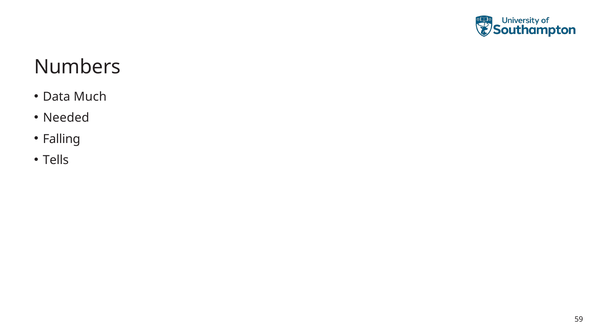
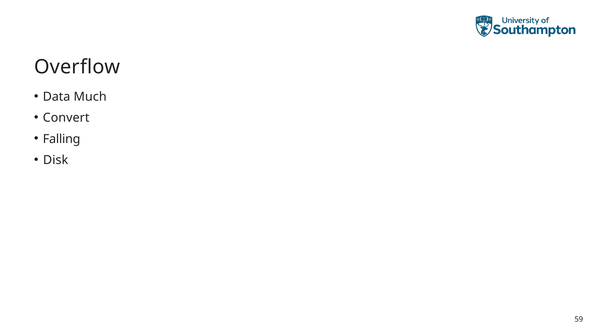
Numbers: Numbers -> Overflow
Needed: Needed -> Convert
Tells: Tells -> Disk
